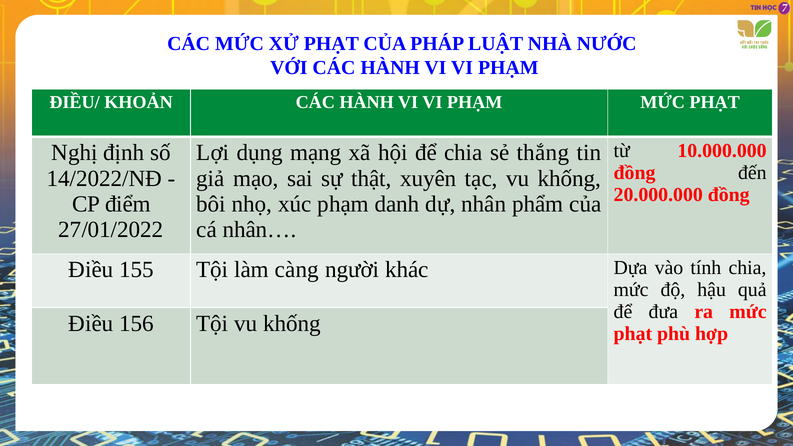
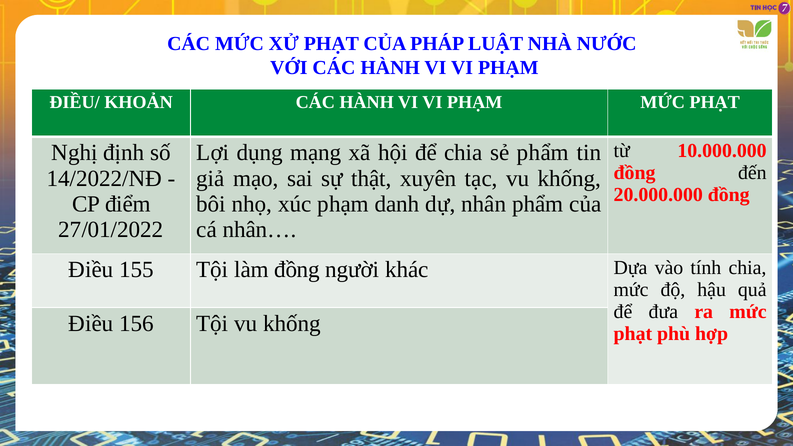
sẻ thắng: thắng -> phẩm
làm càng: càng -> đồng
